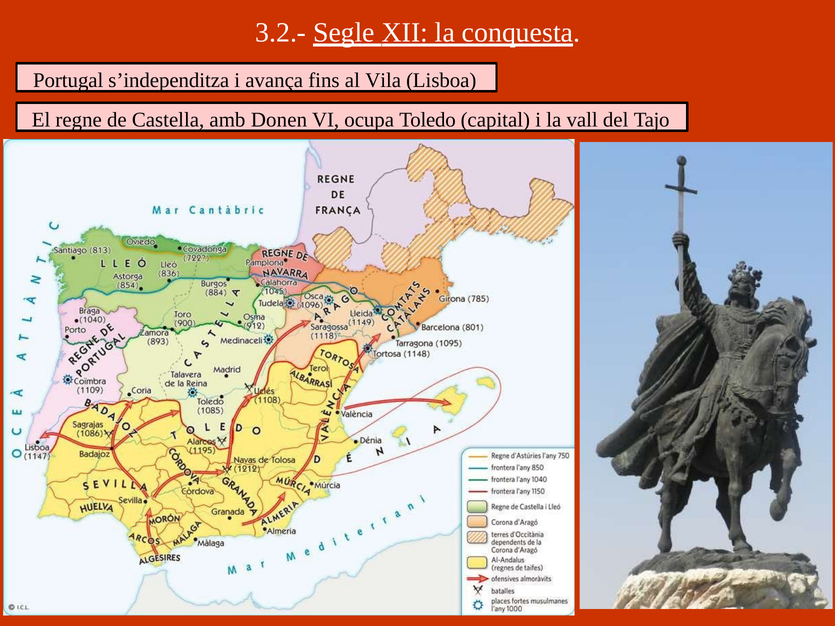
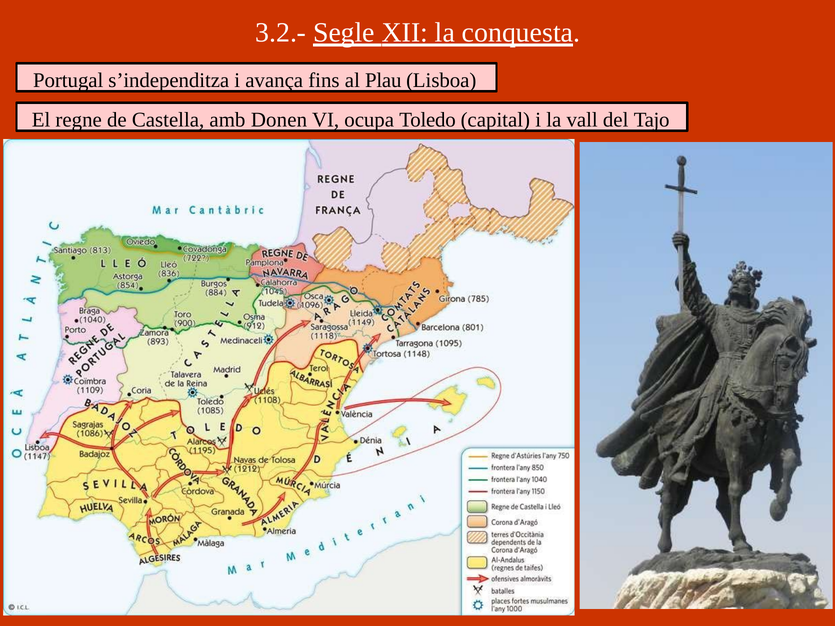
Vila: Vila -> Plau
